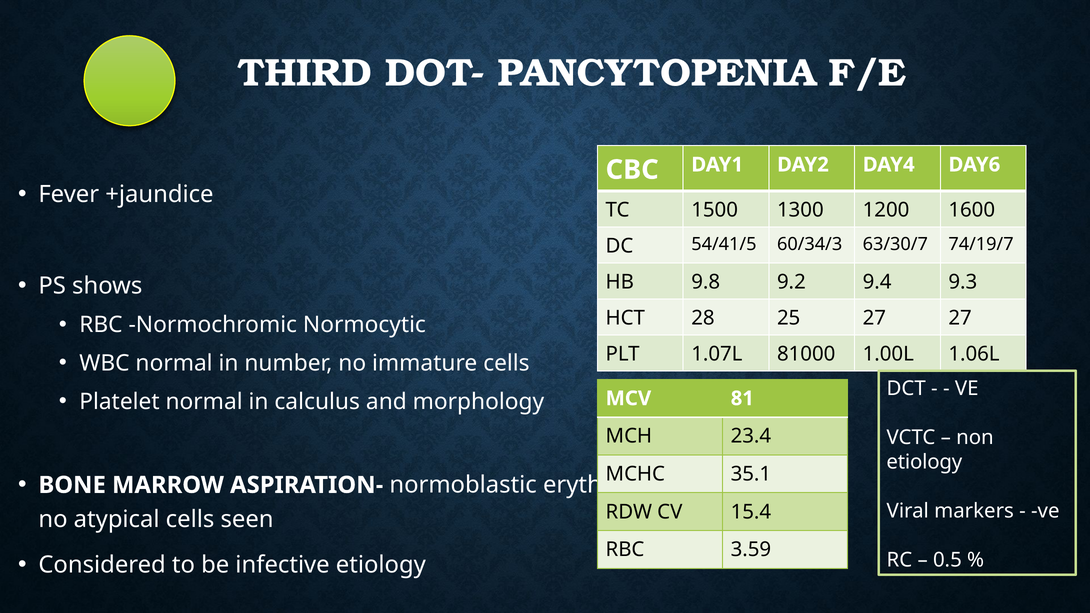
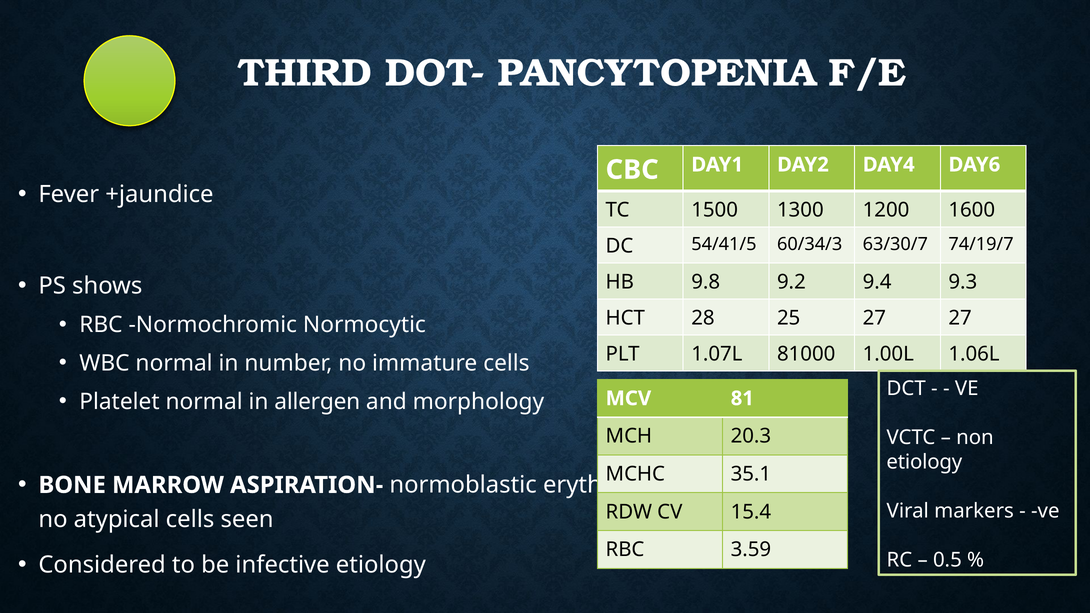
calculus: calculus -> allergen
23.4: 23.4 -> 20.3
